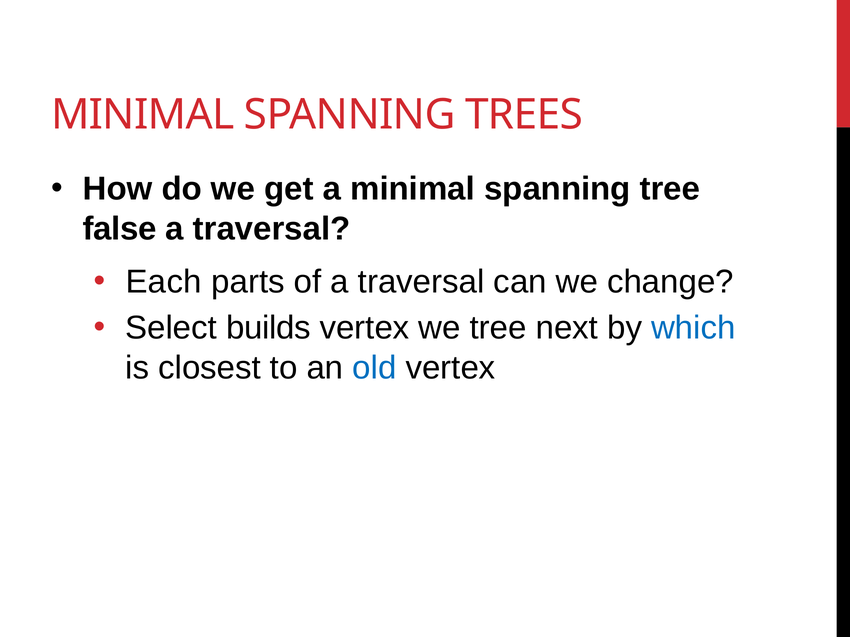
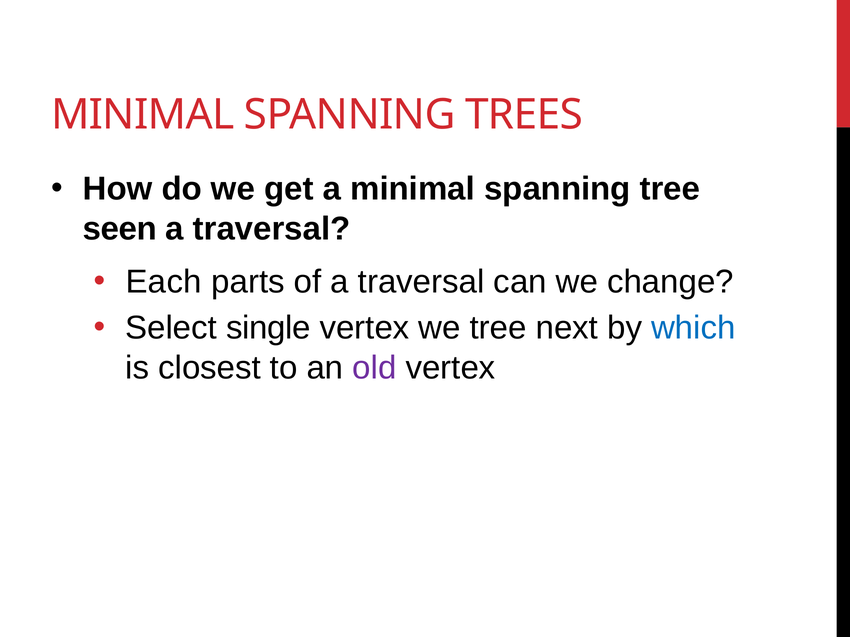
false: false -> seen
builds: builds -> single
old colour: blue -> purple
